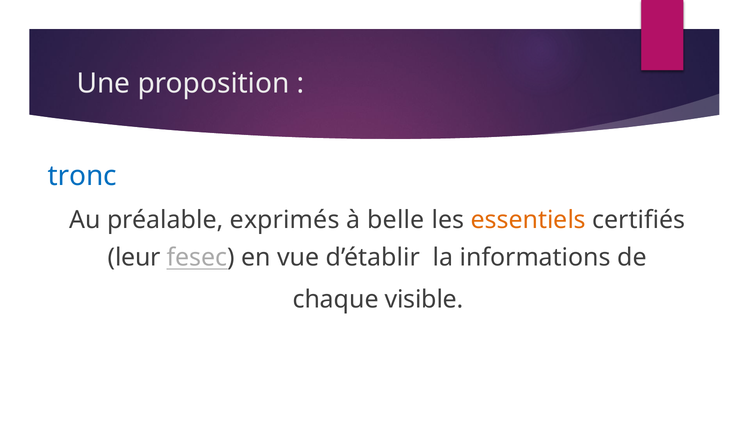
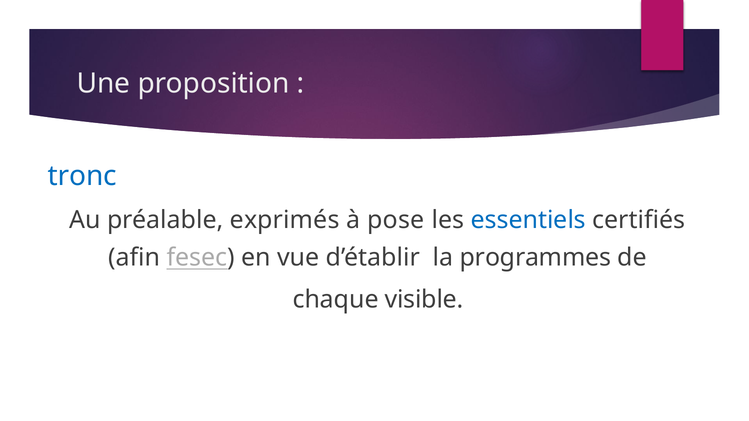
belle: belle -> pose
essentiels colour: orange -> blue
leur: leur -> afin
informations: informations -> programmes
